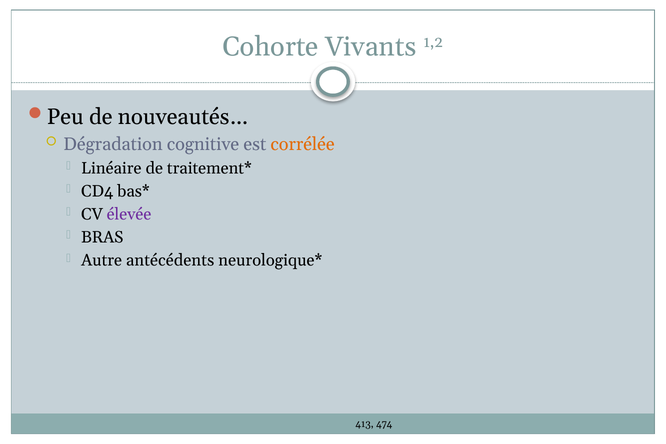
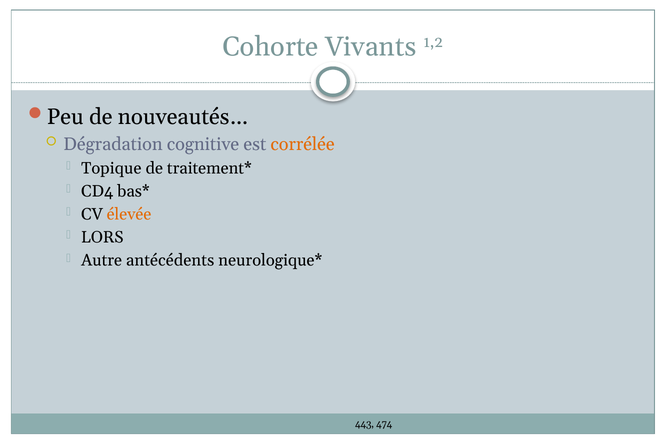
Linéaire: Linéaire -> Topique
élevée colour: purple -> orange
BRAS: BRAS -> LORS
413: 413 -> 443
